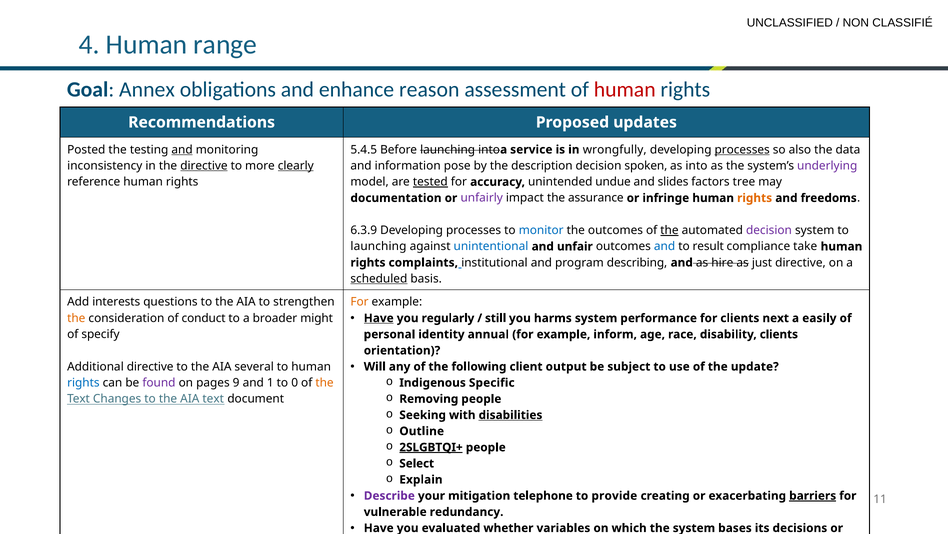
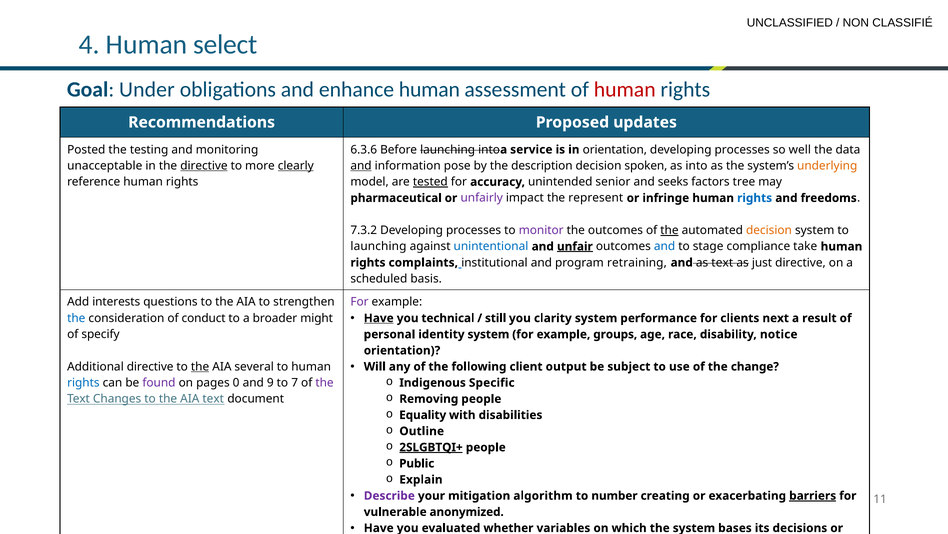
range: range -> select
Annex: Annex -> Under
enhance reason: reason -> human
and at (182, 149) underline: present -> none
5.4.5: 5.4.5 -> 6.3.6
in wrongfully: wrongfully -> orientation
processes at (742, 149) underline: present -> none
also: also -> well
inconsistency: inconsistency -> unacceptable
and at (361, 166) underline: none -> present
underlying colour: purple -> orange
undue: undue -> senior
slides: slides -> seeks
documentation: documentation -> pharmaceutical
assurance: assurance -> represent
rights at (755, 198) colour: orange -> blue
6.3.9: 6.3.9 -> 7.3.2
monitor colour: blue -> purple
decision at (769, 230) colour: purple -> orange
unfair underline: none -> present
result: result -> stage
describing: describing -> retraining
as hire: hire -> text
scheduled underline: present -> none
For at (360, 302) colour: orange -> purple
regularly: regularly -> technical
you harms: harms -> clarity
easily: easily -> result
the at (76, 318) colour: orange -> blue
identity annual: annual -> system
inform: inform -> groups
disability clients: clients -> notice
update: update -> change
the at (200, 366) underline: none -> present
9: 9 -> 0
1: 1 -> 9
0: 0 -> 7
the at (325, 382) colour: orange -> purple
Seeking: Seeking -> Equality
disabilities underline: present -> none
Select: Select -> Public
telephone: telephone -> algorithm
provide: provide -> number
redundancy: redundancy -> anonymized
